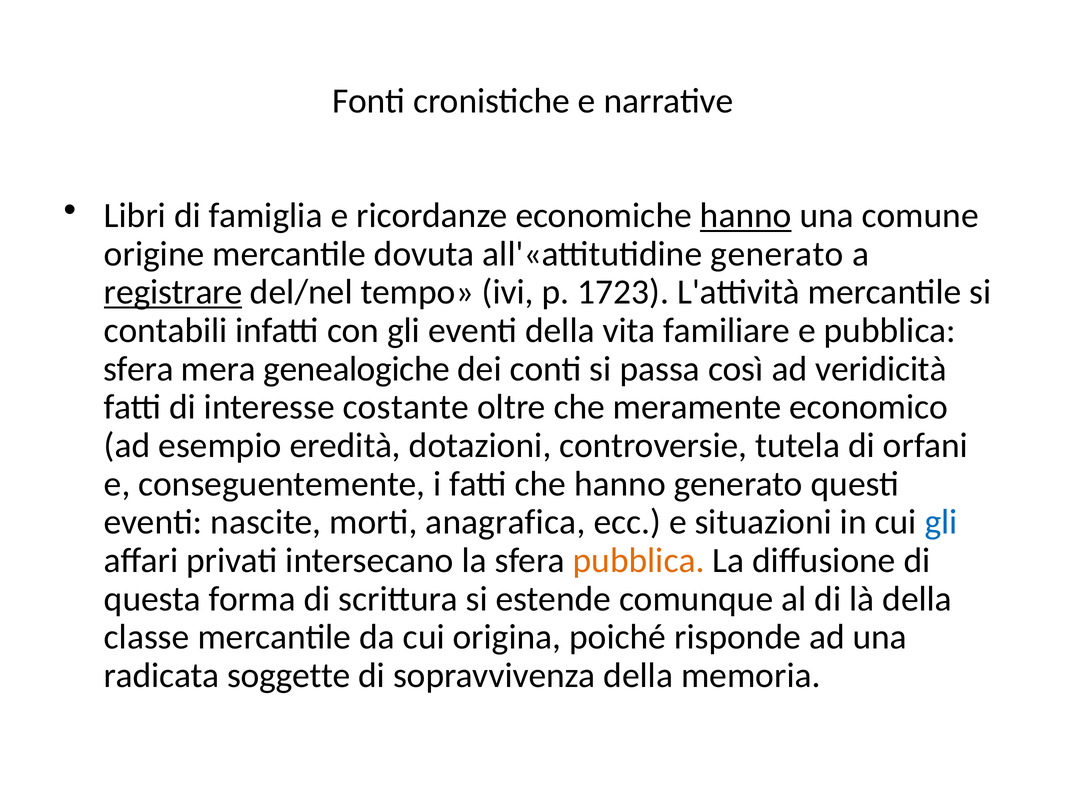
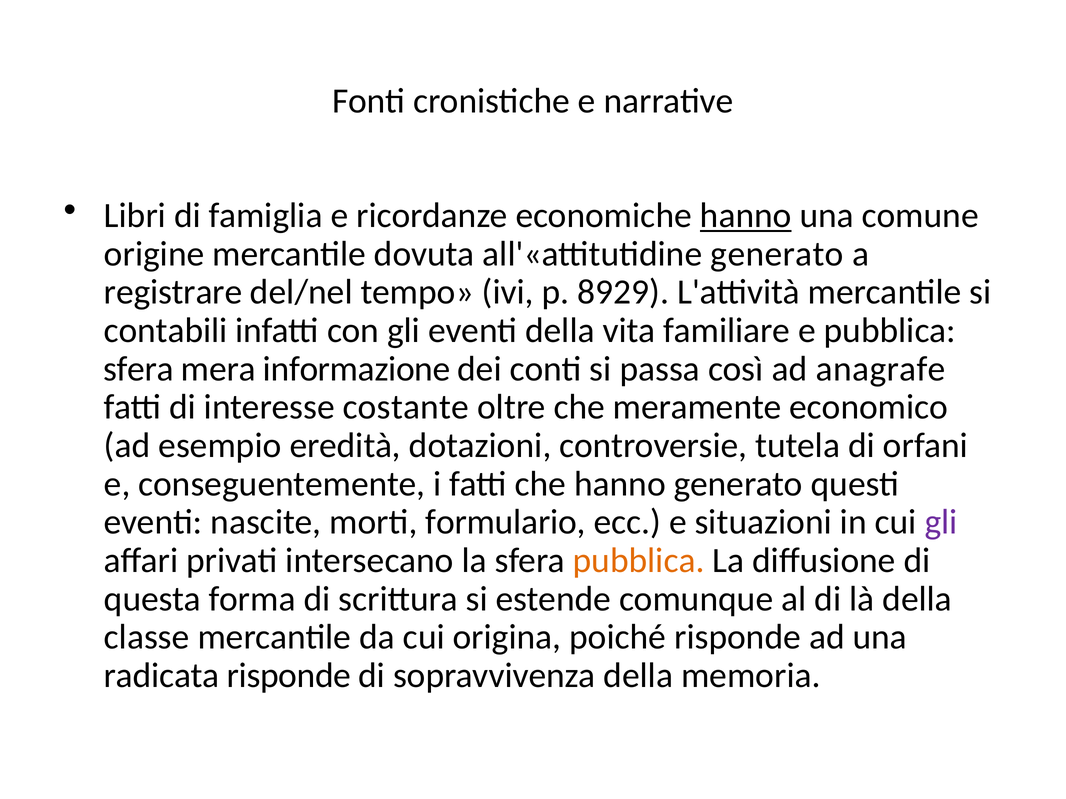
registrare underline: present -> none
1723: 1723 -> 8929
genealogiche: genealogiche -> informazione
veridicità: veridicità -> anagrafe
anagrafica: anagrafica -> formulario
gli at (941, 523) colour: blue -> purple
radicata soggette: soggette -> risponde
